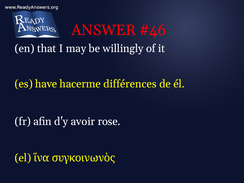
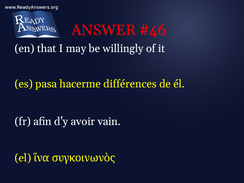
have: have -> pasa
rose: rose -> vain
